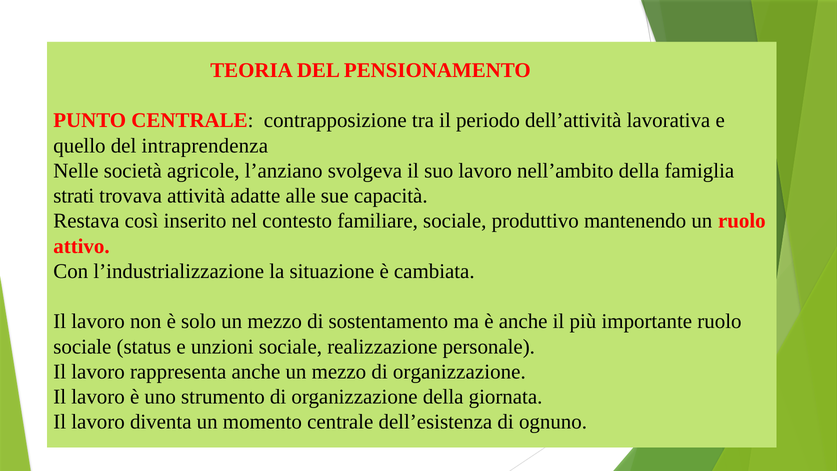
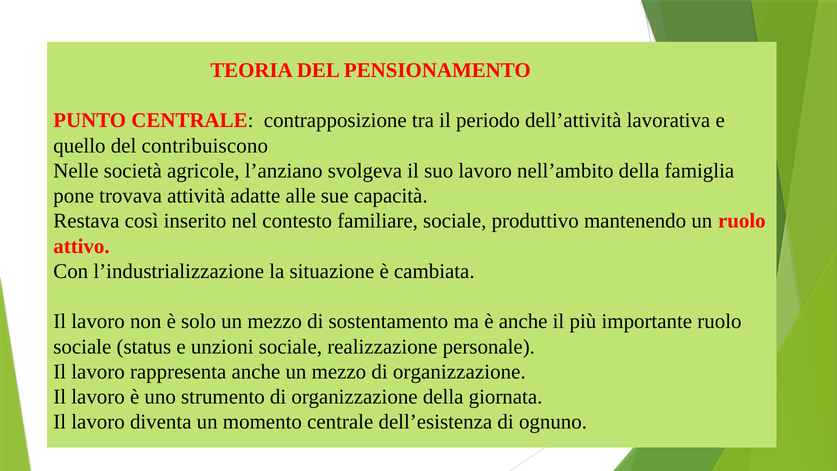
intraprendenza: intraprendenza -> contribuiscono
strati: strati -> pone
